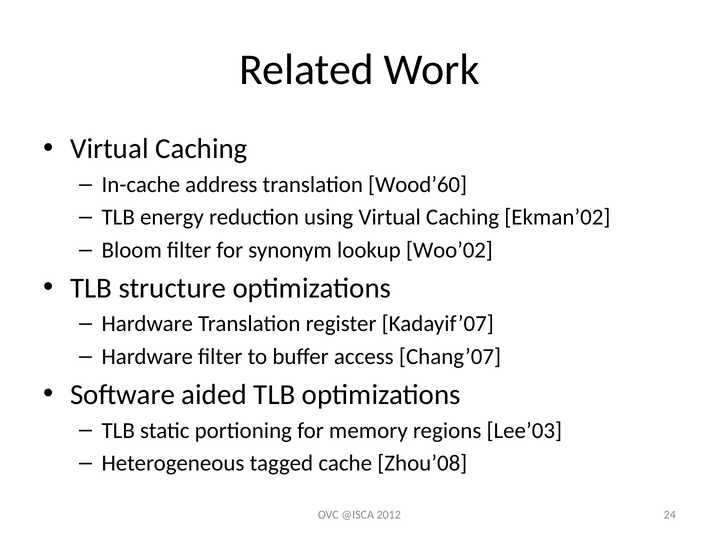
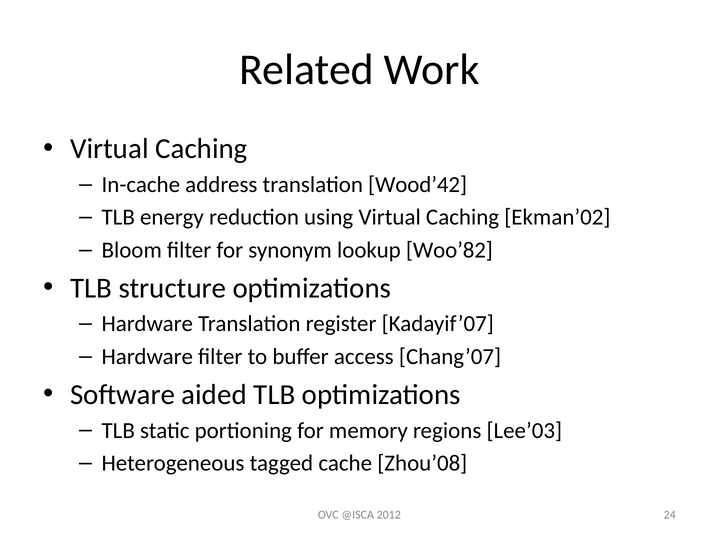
Wood’60: Wood’60 -> Wood’42
Woo’02: Woo’02 -> Woo’82
